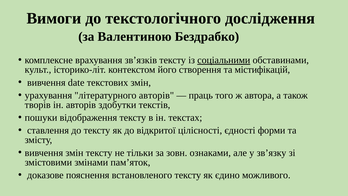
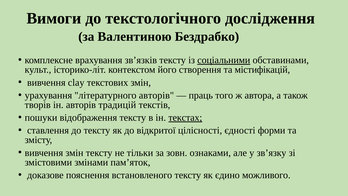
date: date -> clay
здобутки: здобутки -> традицій
текстах underline: none -> present
